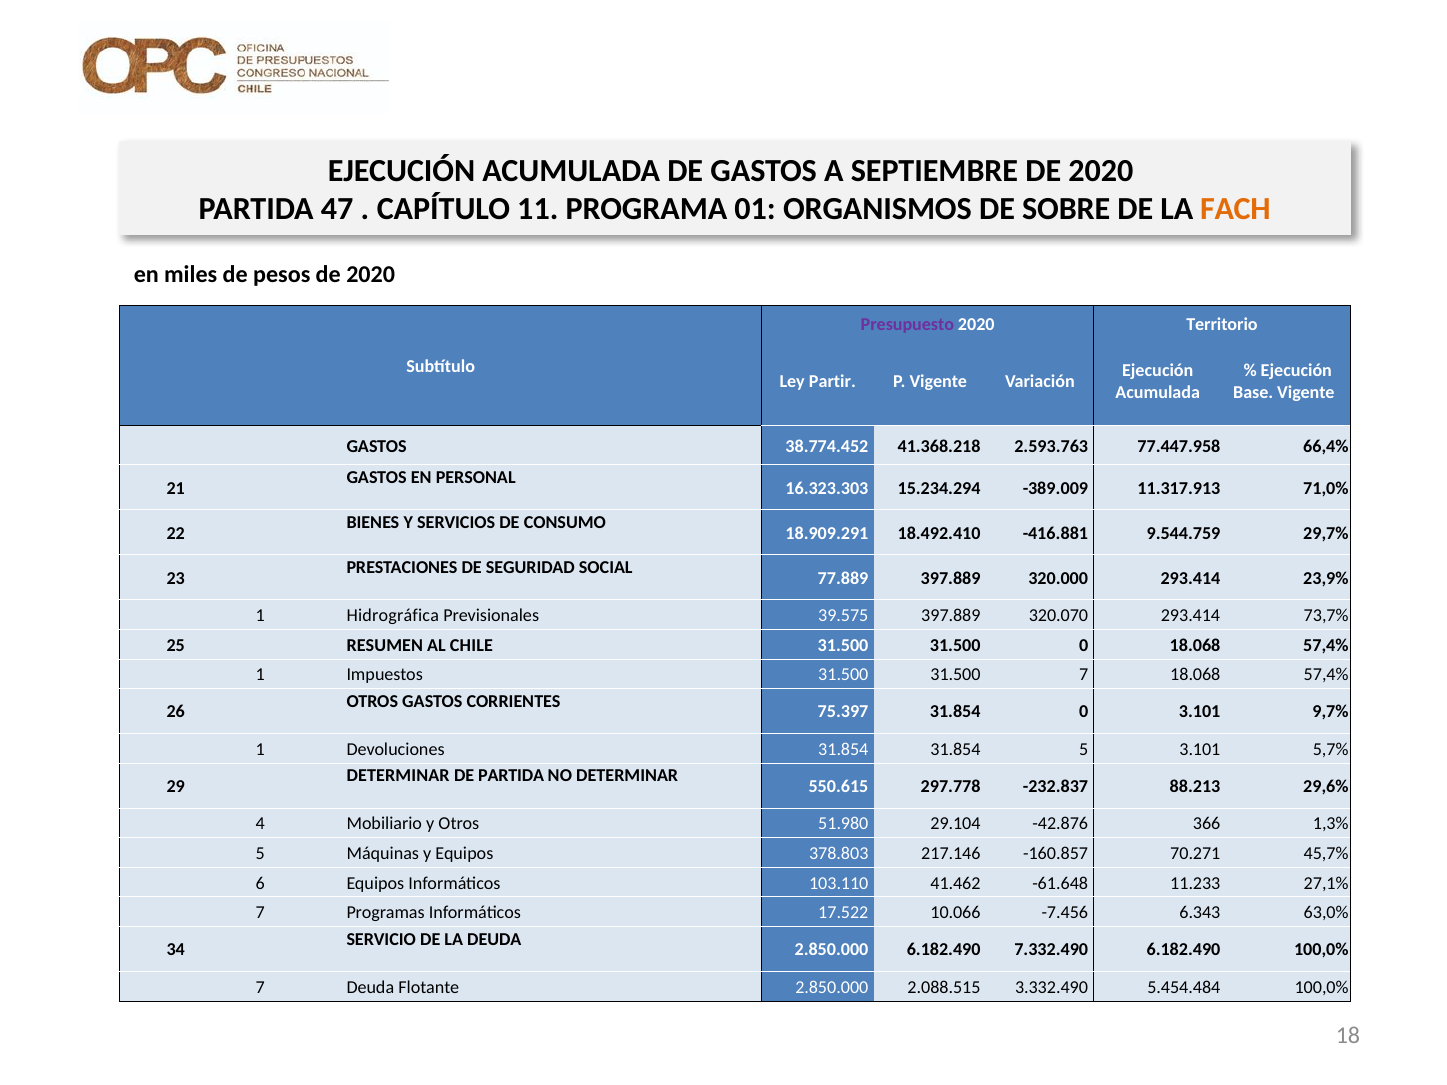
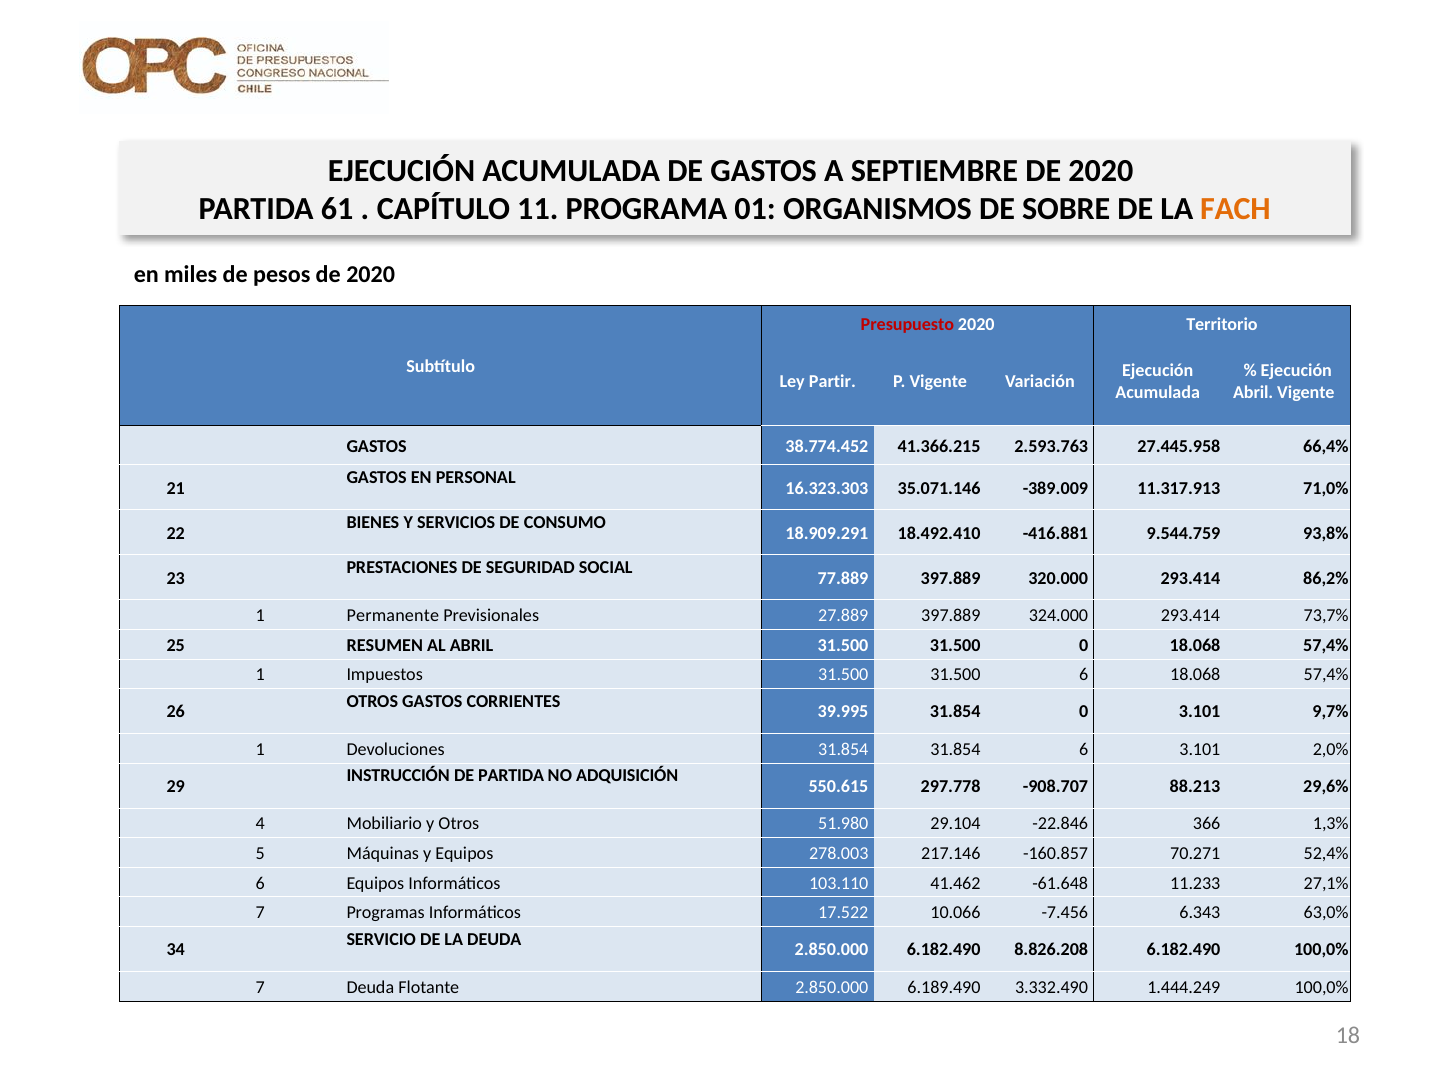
47: 47 -> 61
Presupuesto colour: purple -> red
Base at (1253, 393): Base -> Abril
41.368.218: 41.368.218 -> 41.366.215
77.447.958: 77.447.958 -> 27.445.958
15.234.294: 15.234.294 -> 35.071.146
29,7%: 29,7% -> 93,8%
23,9%: 23,9% -> 86,2%
Hidrográfica: Hidrográfica -> Permanente
39.575: 39.575 -> 27.889
320.070: 320.070 -> 324.000
AL CHILE: CHILE -> ABRIL
31.500 7: 7 -> 6
75.397: 75.397 -> 39.995
31.854 5: 5 -> 6
5,7%: 5,7% -> 2,0%
DETERMINAR at (398, 776): DETERMINAR -> INSTRUCCIÓN
NO DETERMINAR: DETERMINAR -> ADQUISICIÓN
-232.837: -232.837 -> -908.707
-42.876: -42.876 -> -22.846
378.803: 378.803 -> 278.003
45,7%: 45,7% -> 52,4%
7.332.490: 7.332.490 -> 8.826.208
2.088.515: 2.088.515 -> 6.189.490
5.454.484: 5.454.484 -> 1.444.249
